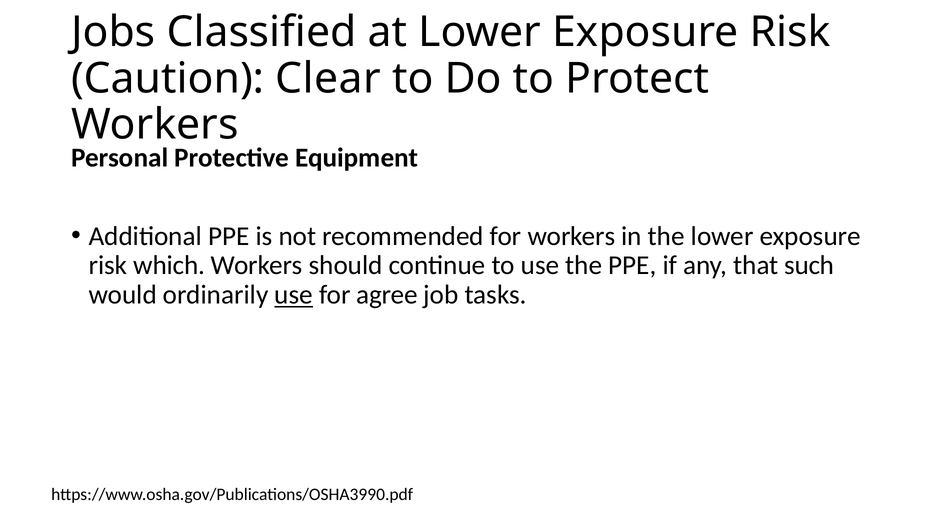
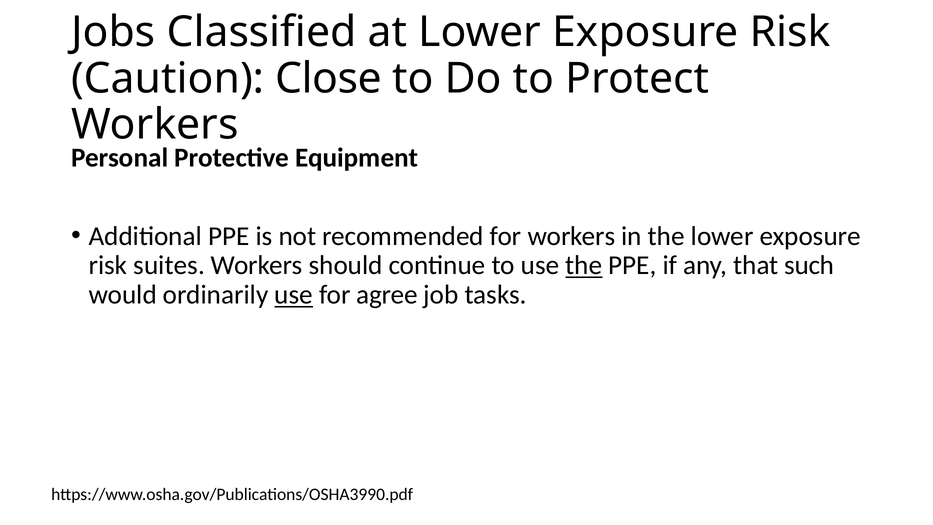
Clear: Clear -> Close
which: which -> suites
the at (584, 265) underline: none -> present
